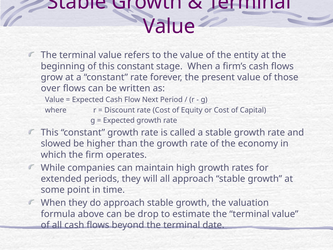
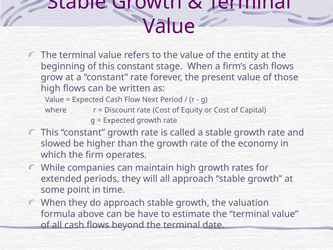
over at (51, 88): over -> high
drop: drop -> have
